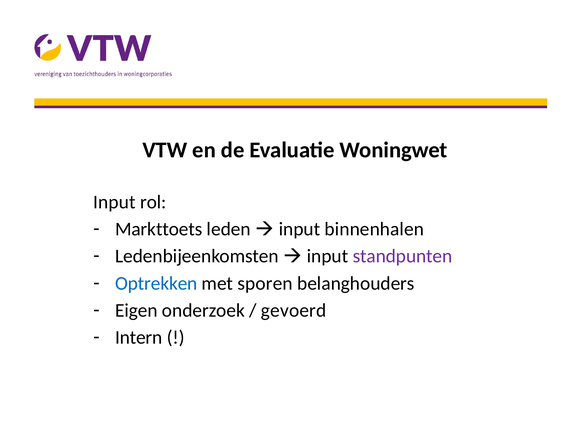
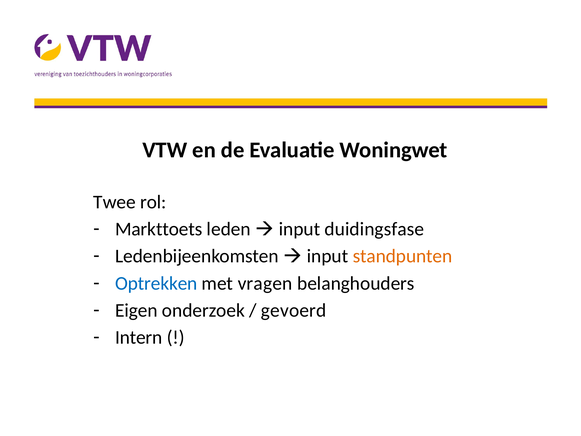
Input at (114, 202): Input -> Twee
binnenhalen: binnenhalen -> duidingsfase
standpunten colour: purple -> orange
sporen: sporen -> vragen
